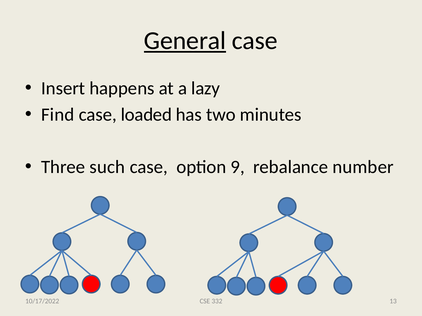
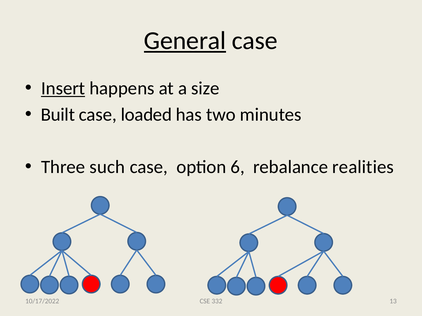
Insert underline: none -> present
lazy: lazy -> size
Find: Find -> Built
9: 9 -> 6
number: number -> realities
